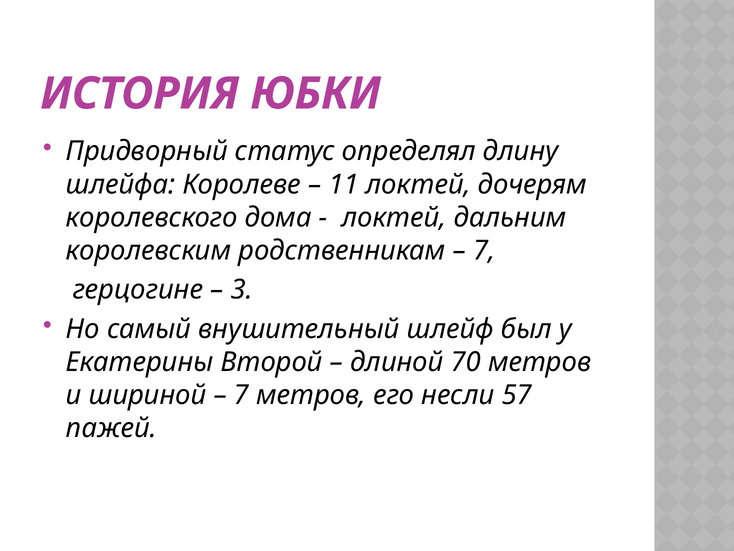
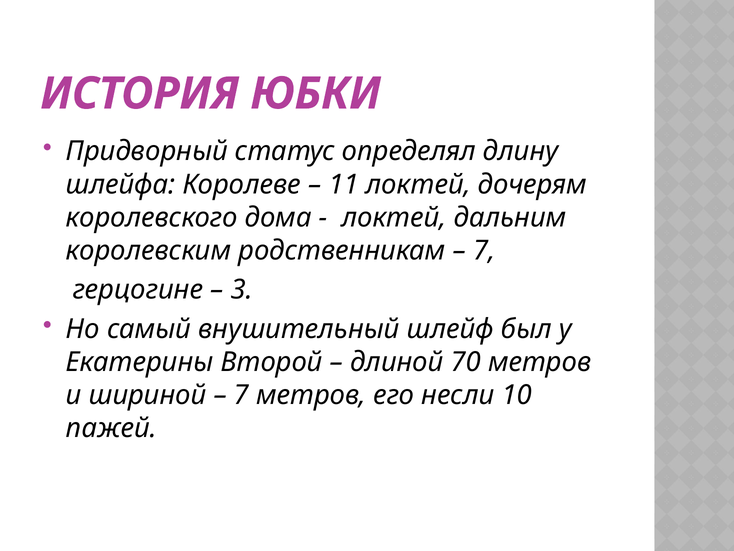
57: 57 -> 10
